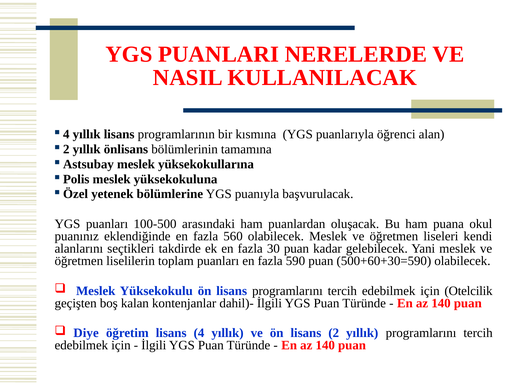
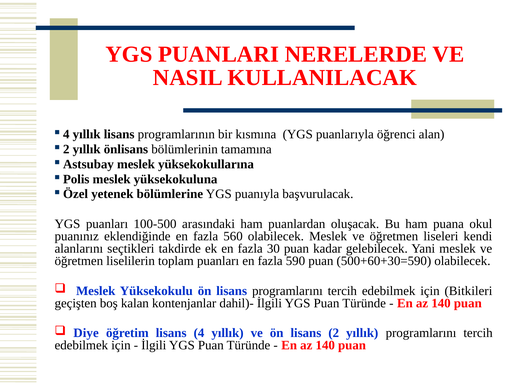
Otelcilik: Otelcilik -> Bitkileri
